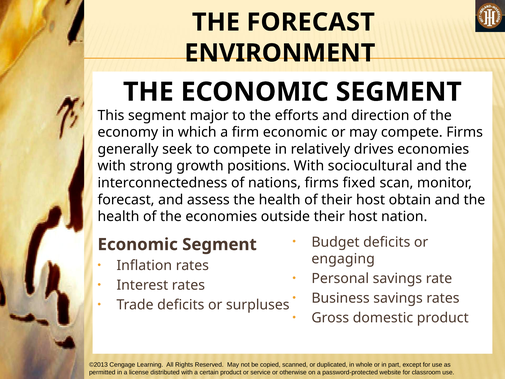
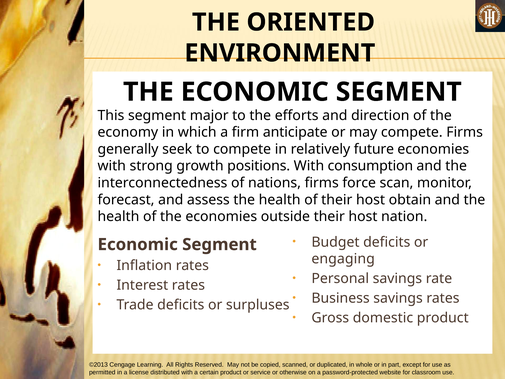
THE FORECAST: FORECAST -> ORIENTED
firm economic: economic -> anticipate
drives: drives -> future
sociocultural: sociocultural -> consumption
fixed: fixed -> force
